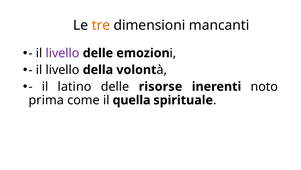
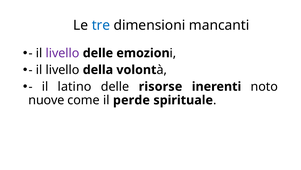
tre colour: orange -> blue
prima: prima -> nuove
quella: quella -> perde
